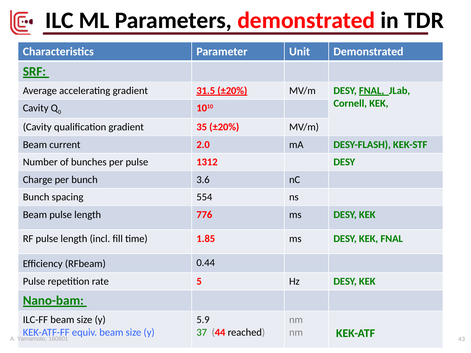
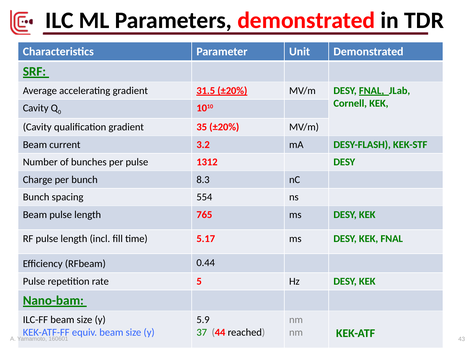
2.0: 2.0 -> 3.2
3.6: 3.6 -> 8.3
776: 776 -> 765
1.85: 1.85 -> 5.17
